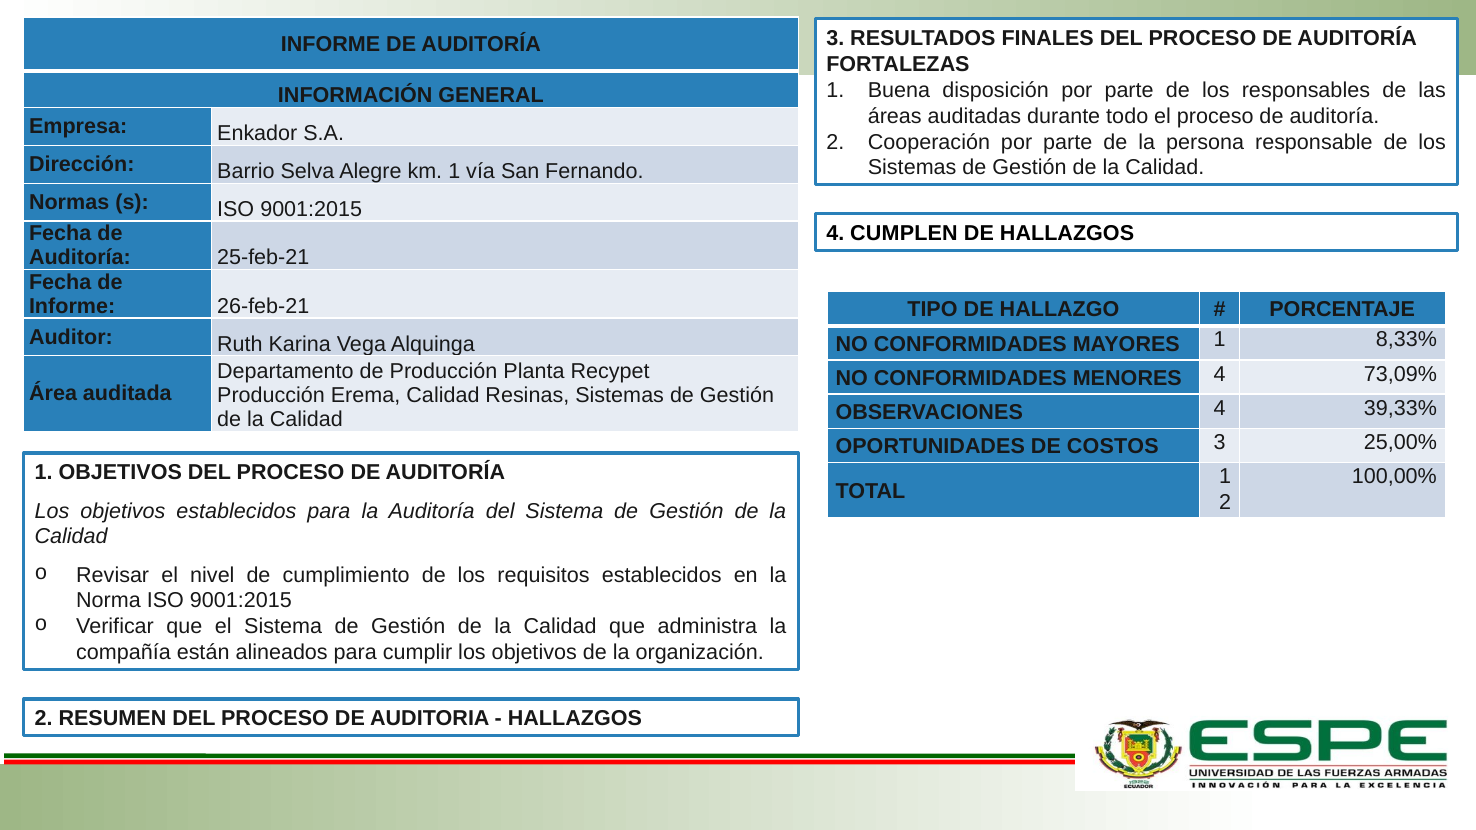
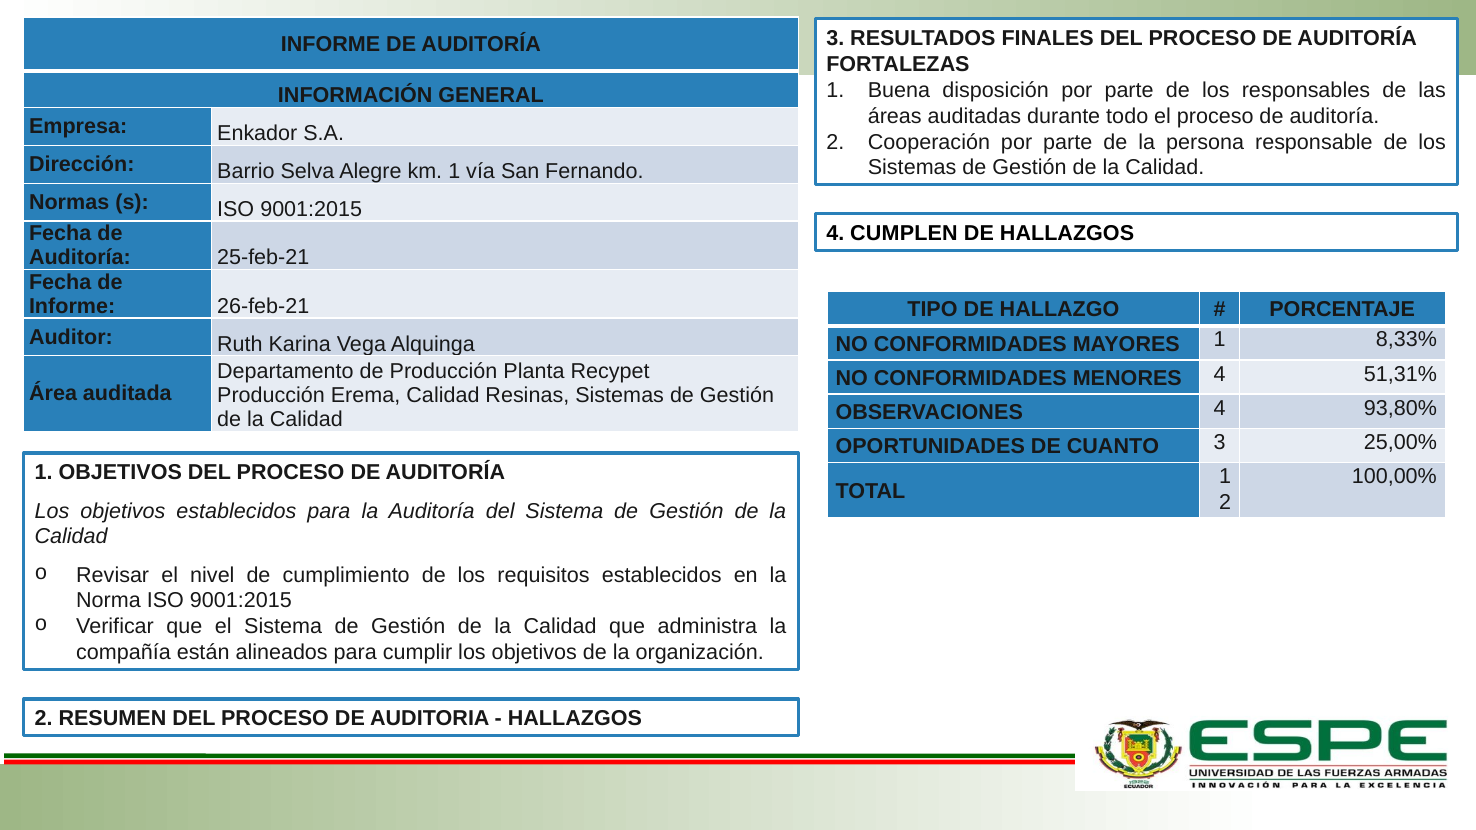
73,09%: 73,09% -> 51,31%
39,33%: 39,33% -> 93,80%
COSTOS: COSTOS -> CUANTO
